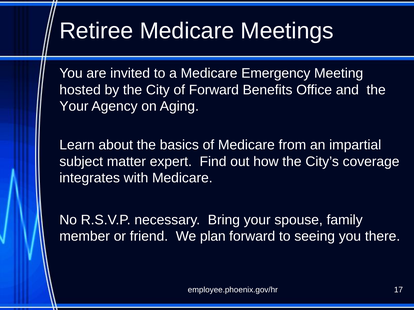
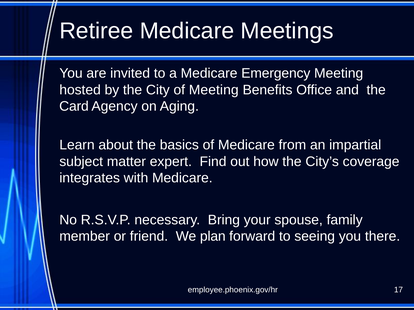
of Forward: Forward -> Meeting
Your at (74, 107): Your -> Card
